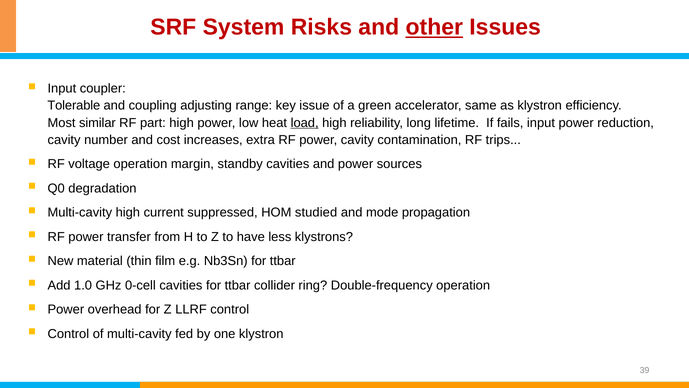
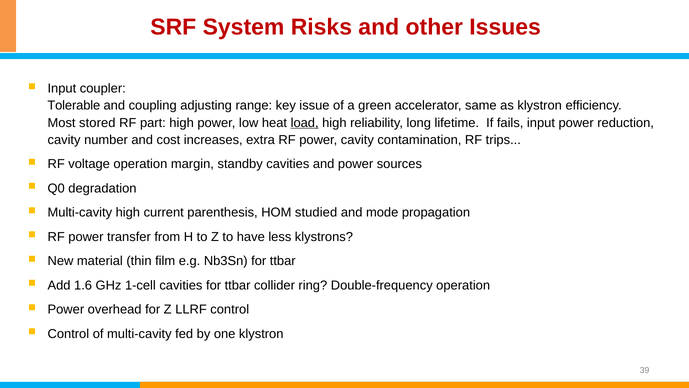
other underline: present -> none
similar: similar -> stored
suppressed: suppressed -> parenthesis
1.0: 1.0 -> 1.6
0-cell: 0-cell -> 1-cell
